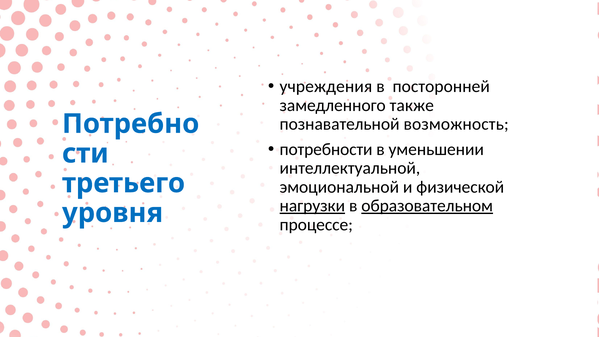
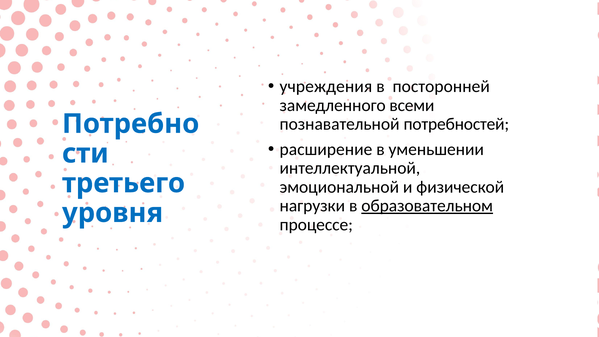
также: также -> всеми
возможность: возможность -> потребностей
потребности: потребности -> расширение
нагрузки underline: present -> none
